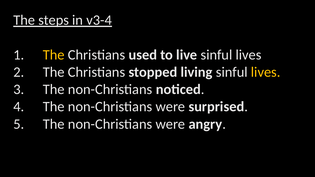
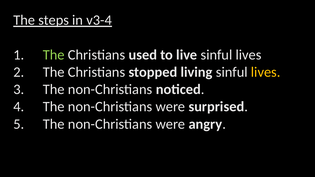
The at (54, 55) colour: yellow -> light green
